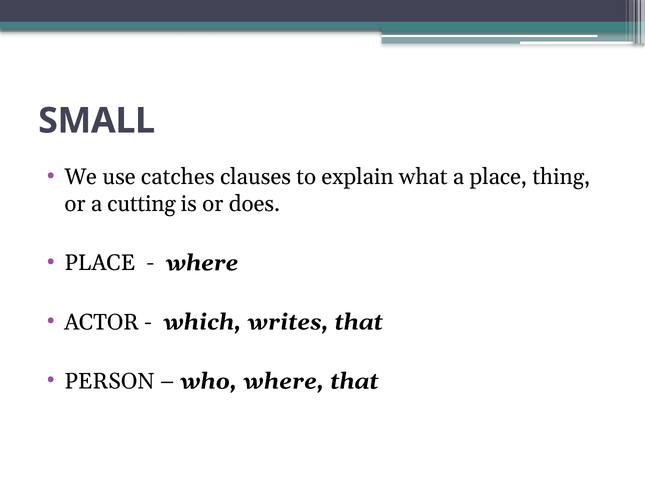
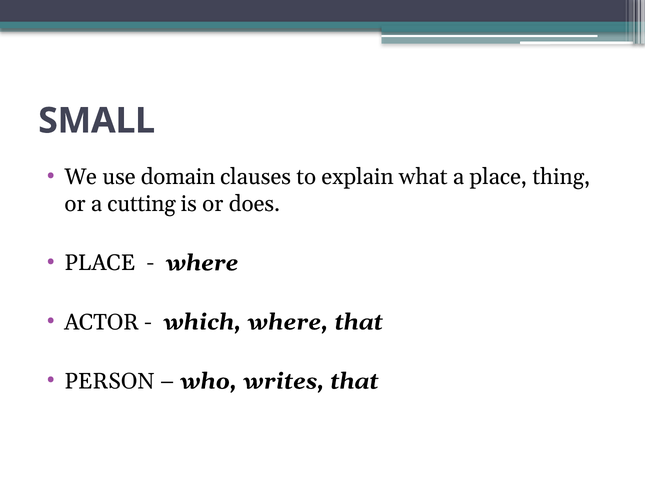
catches: catches -> domain
which writes: writes -> where
who where: where -> writes
